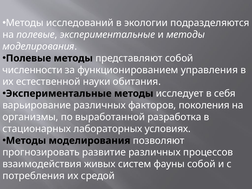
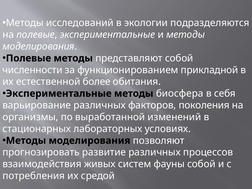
управления: управления -> прикладной
науки: науки -> более
исследует: исследует -> биосфера
разработка: разработка -> изменений
